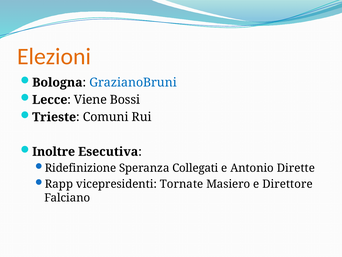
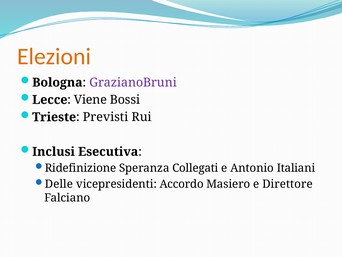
GrazianoBruni colour: blue -> purple
Comuni: Comuni -> Previsti
Inoltre: Inoltre -> Inclusi
Dirette: Dirette -> Italiani
Rapp: Rapp -> Delle
Tornate: Tornate -> Accordo
